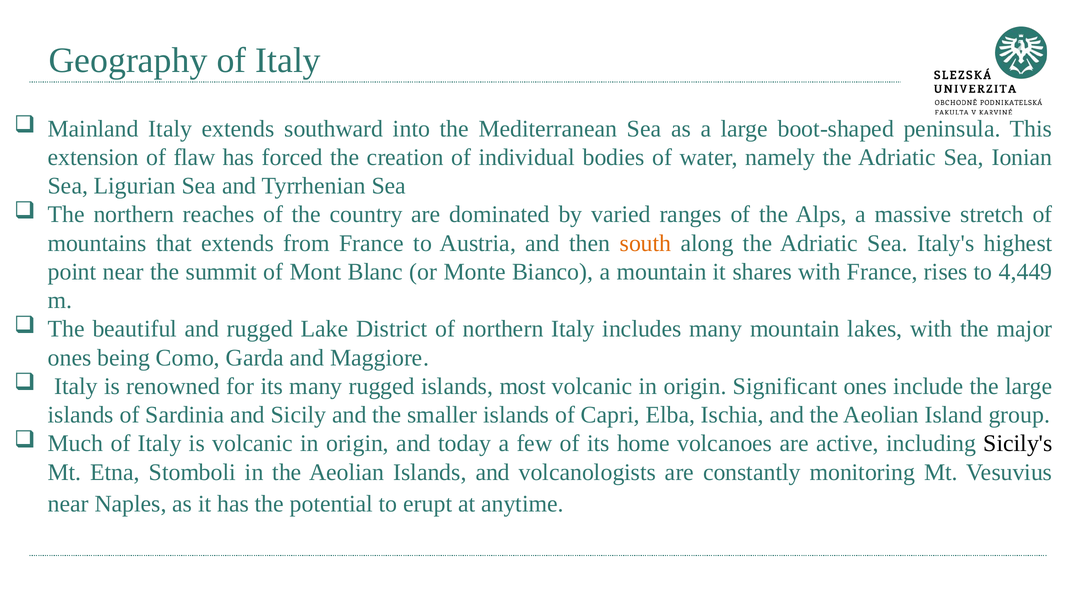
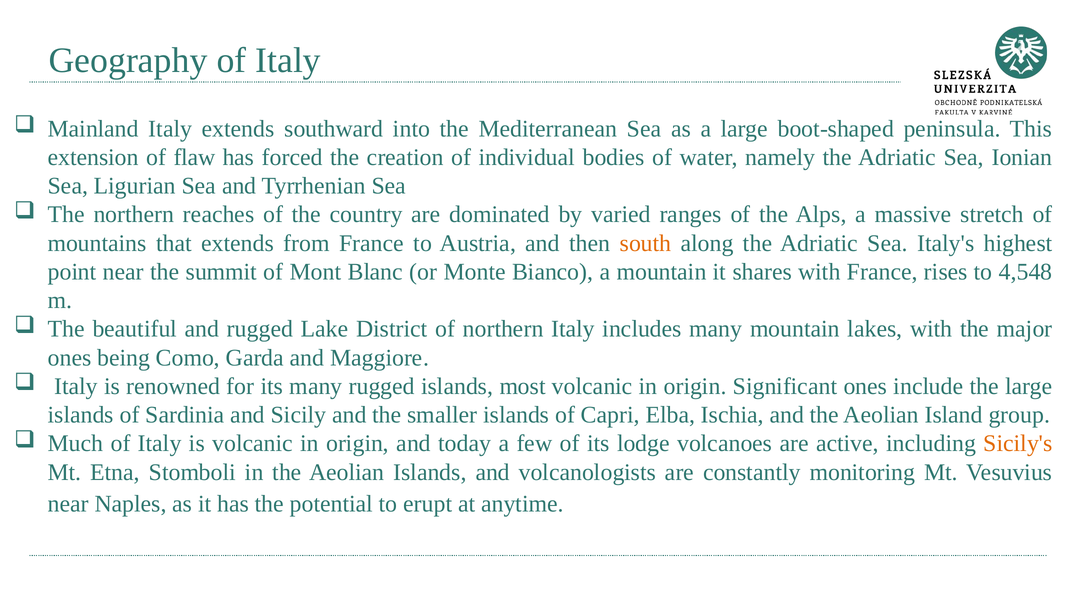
4,449: 4,449 -> 4,548
home: home -> lodge
Sicily's colour: black -> orange
